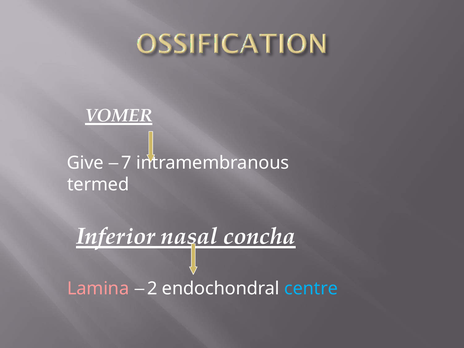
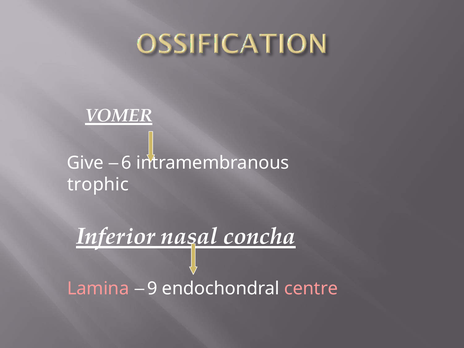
7: 7 -> 6
termed: termed -> trophic
2: 2 -> 9
centre colour: light blue -> pink
